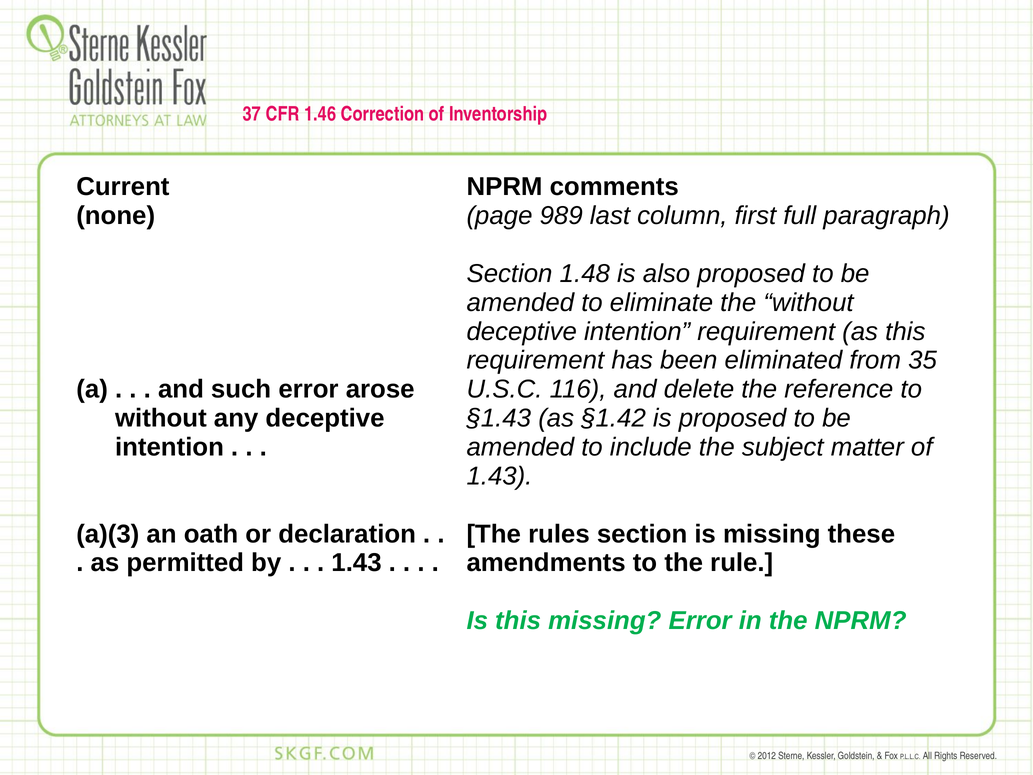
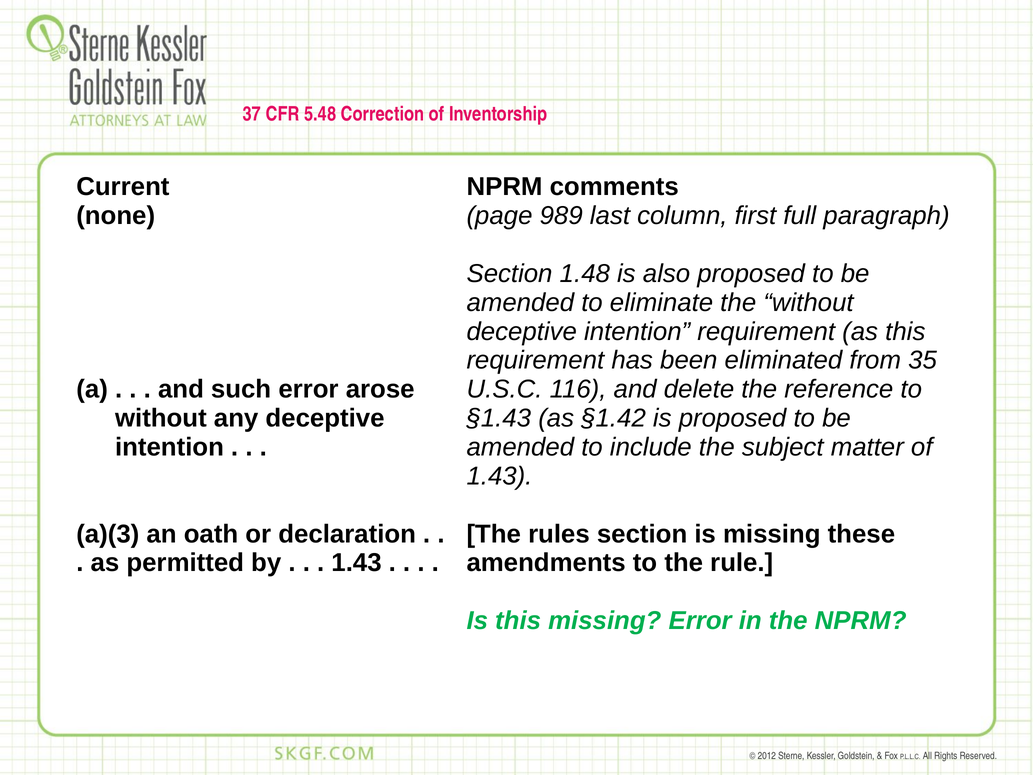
1.46: 1.46 -> 5.48
